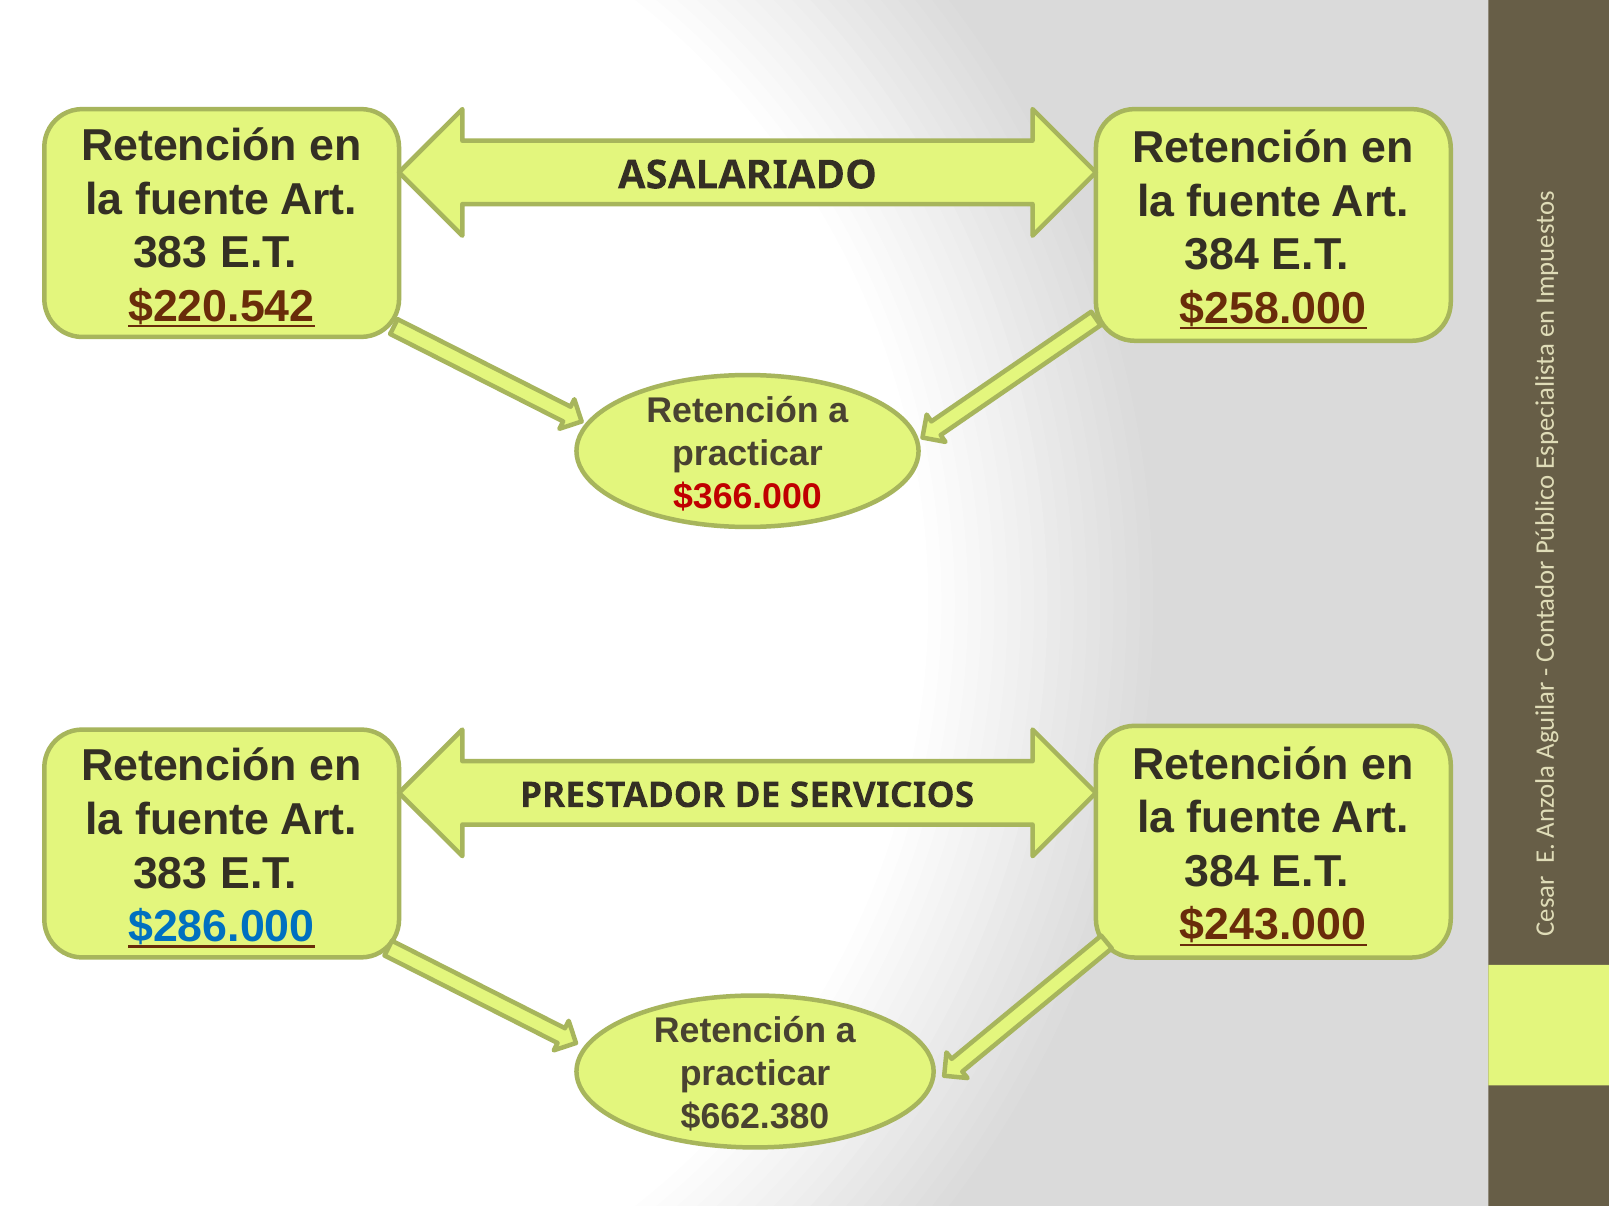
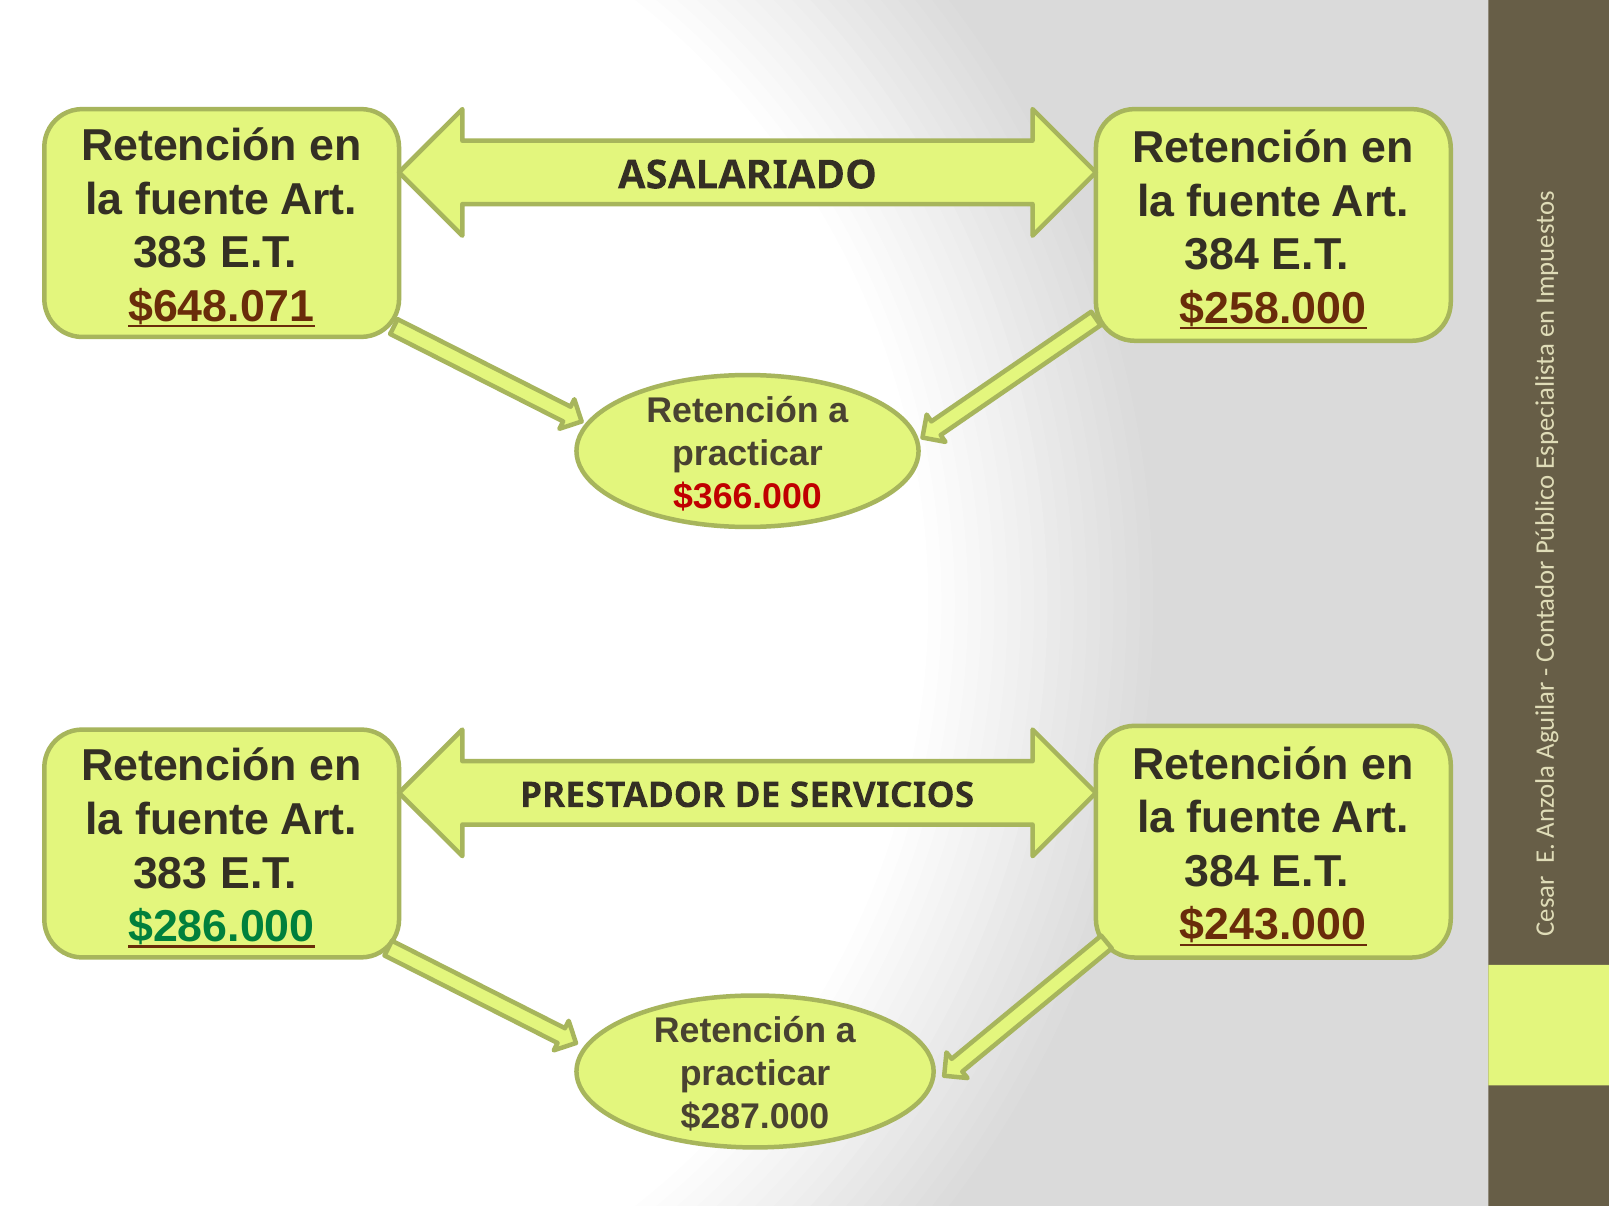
$220.542: $220.542 -> $648.071
$286.000 colour: blue -> green
$662.380: $662.380 -> $287.000
